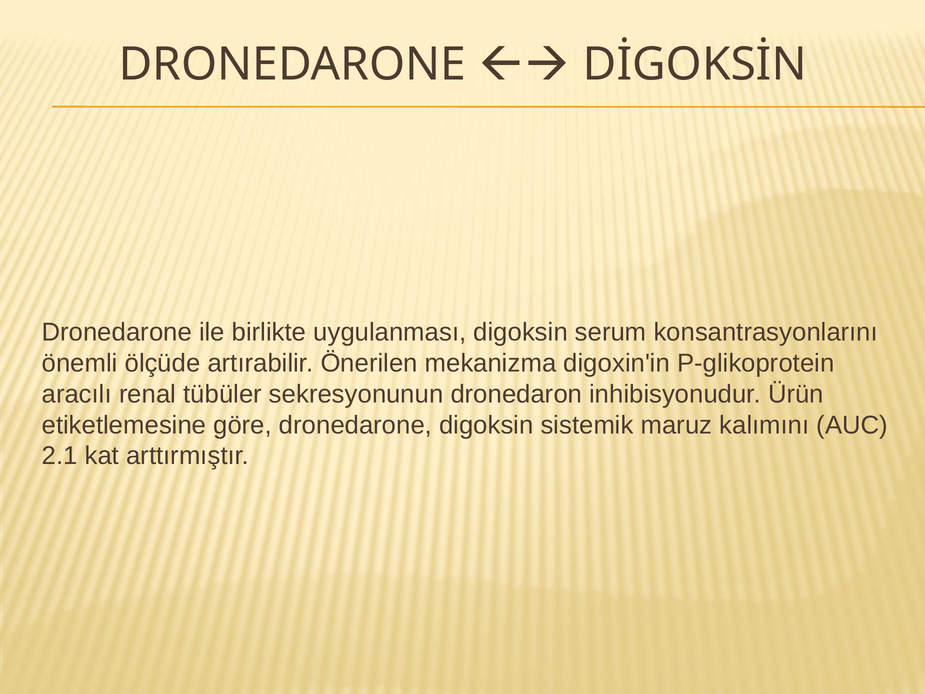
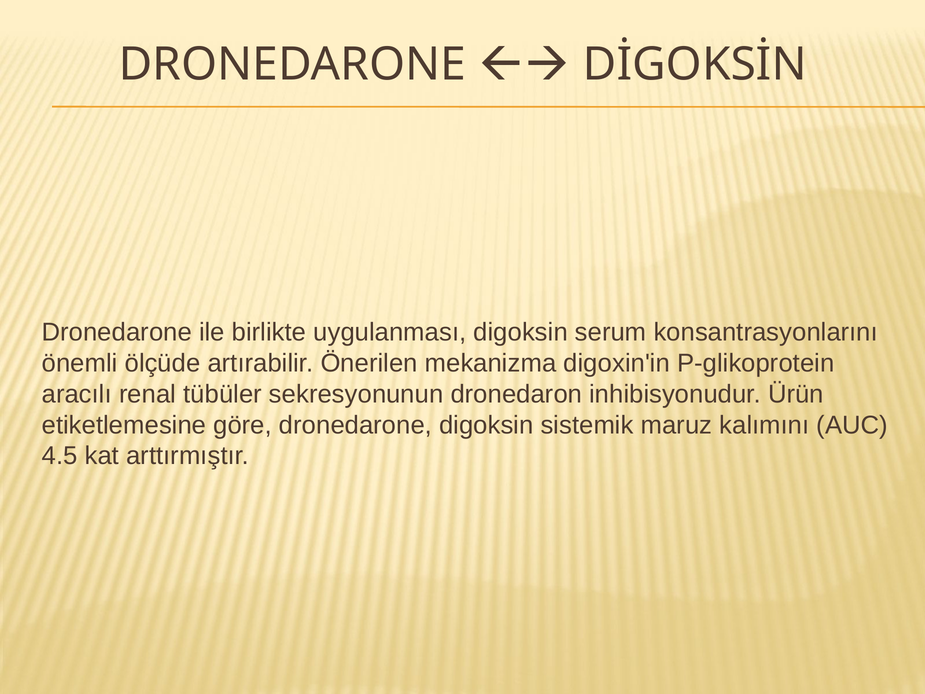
2.1: 2.1 -> 4.5
